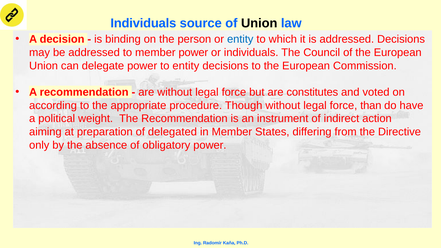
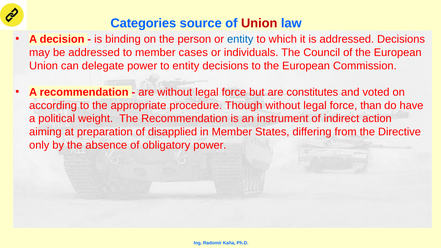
Individuals at (143, 23): Individuals -> Categories
Union at (259, 23) colour: black -> red
member power: power -> cases
delegated: delegated -> disapplied
